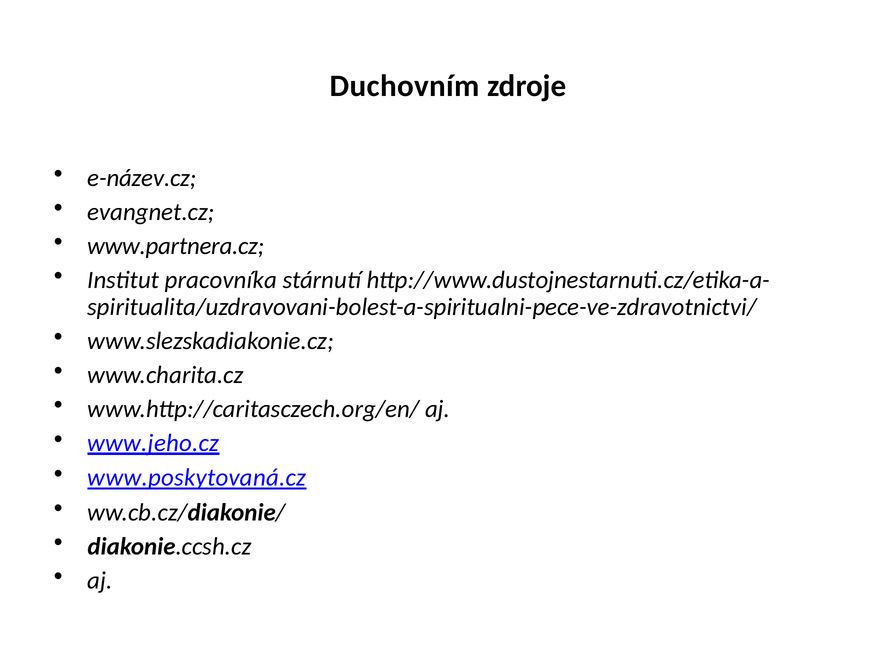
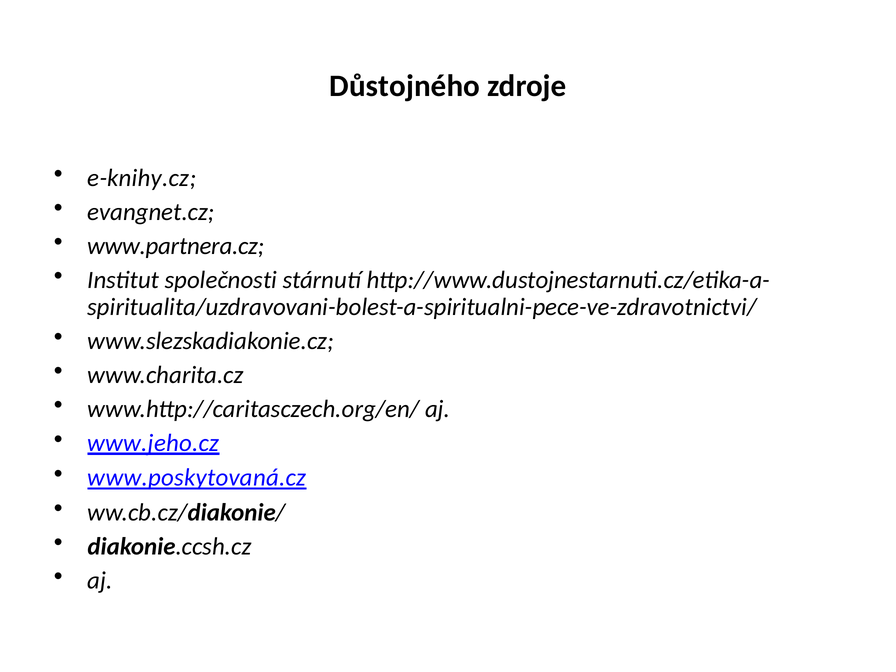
Duchovním: Duchovním -> Důstojného
e-název.cz: e-název.cz -> e-knihy.cz
pracovníka: pracovníka -> společnosti
